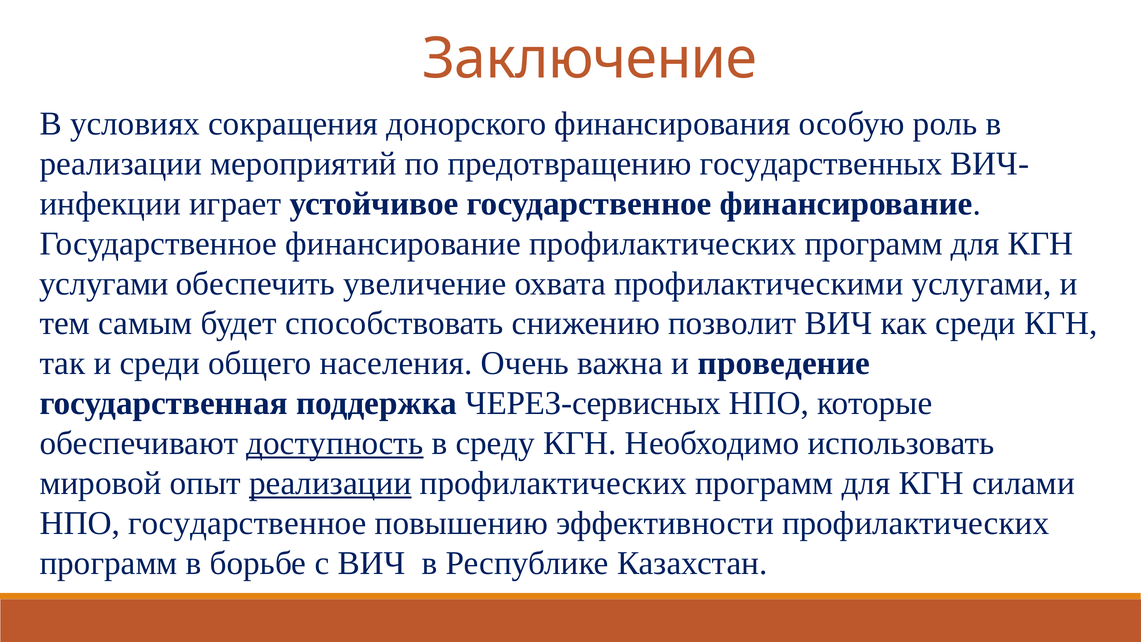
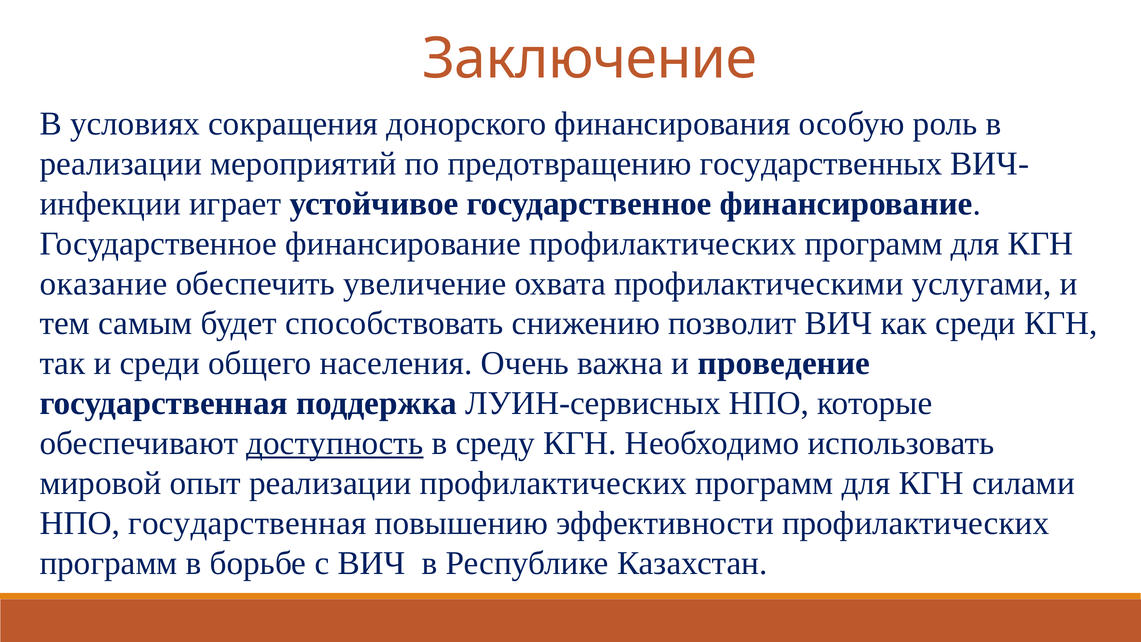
услугами at (104, 283): услугами -> оказание
ЧЕРЕЗ-сервисных: ЧЕРЕЗ-сервисных -> ЛУИН-сервисных
реализации at (330, 483) underline: present -> none
НПО государственное: государственное -> государственная
